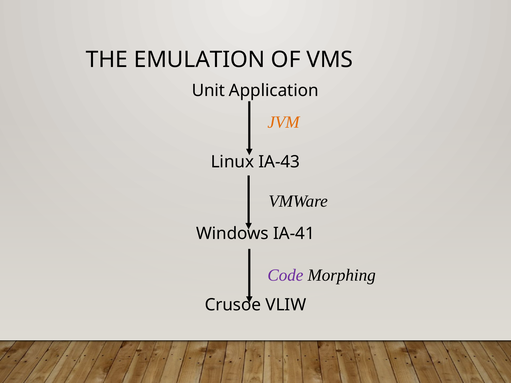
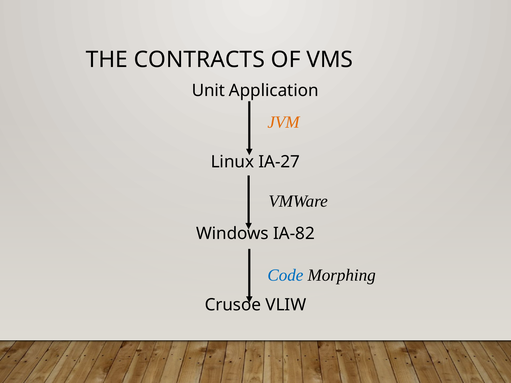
EMULATION: EMULATION -> CONTRACTS
IA-43: IA-43 -> IA-27
IA-41: IA-41 -> IA-82
Code colour: purple -> blue
